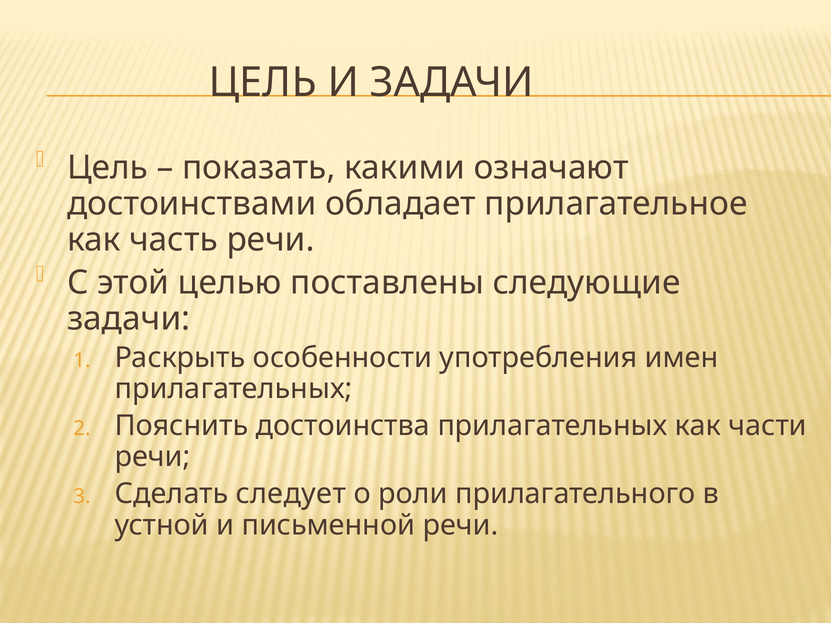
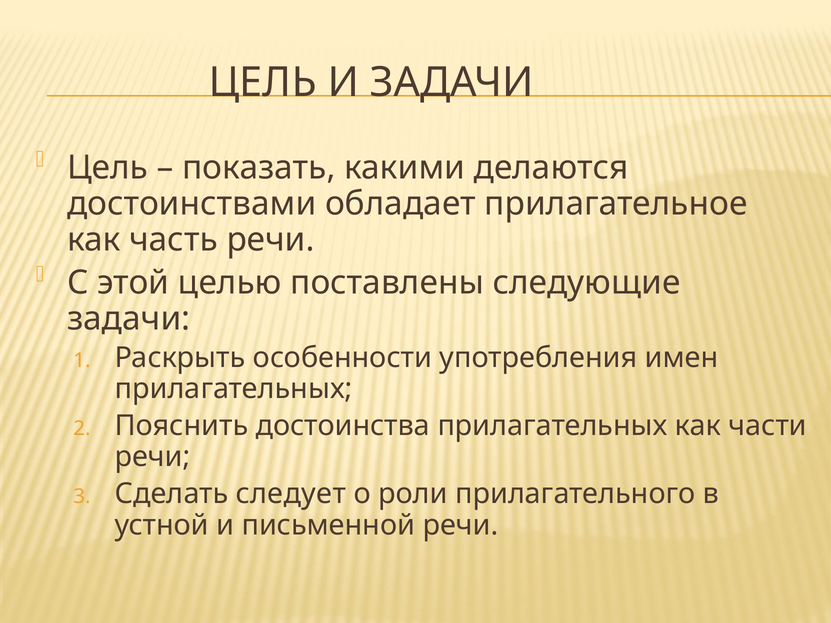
означают: означают -> делаются
